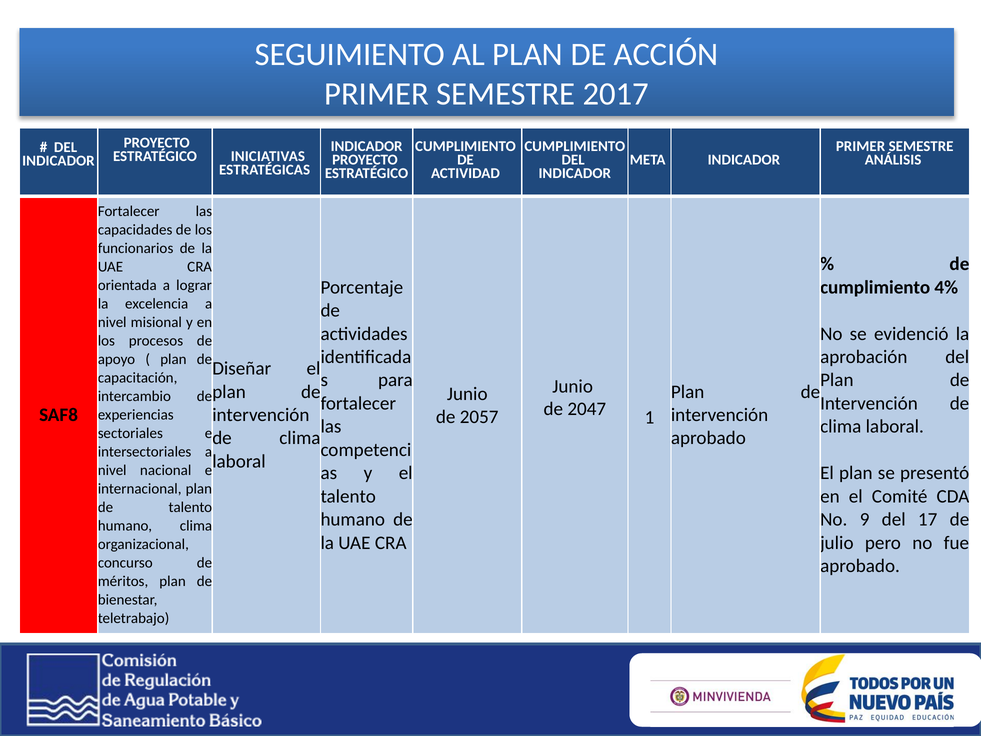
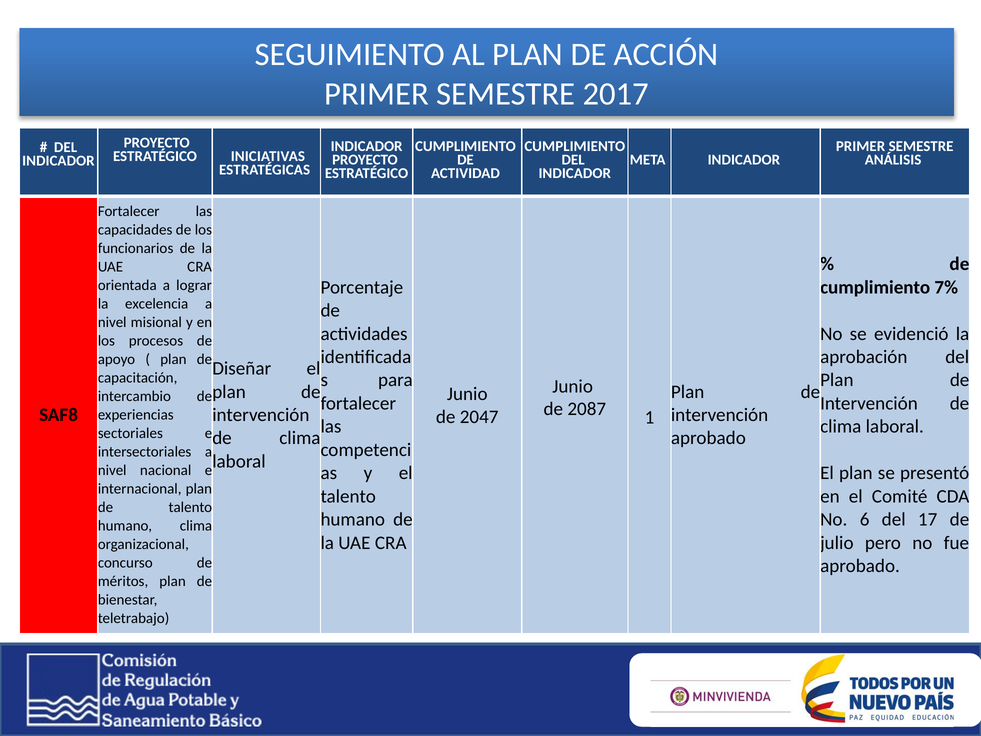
4%: 4% -> 7%
2047: 2047 -> 2087
2057: 2057 -> 2047
9: 9 -> 6
